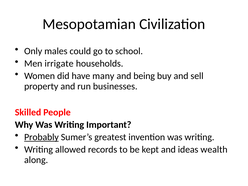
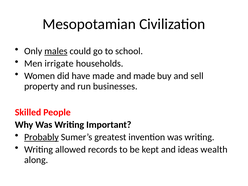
males underline: none -> present
have many: many -> made
and being: being -> made
